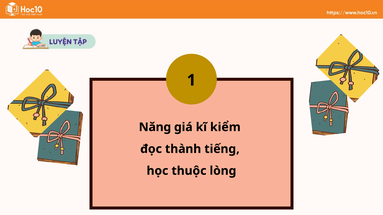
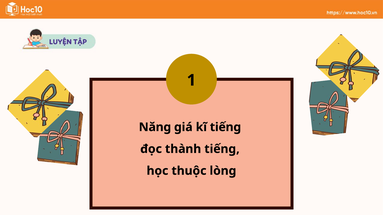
kĩ kiểm: kiểm -> tiếng
